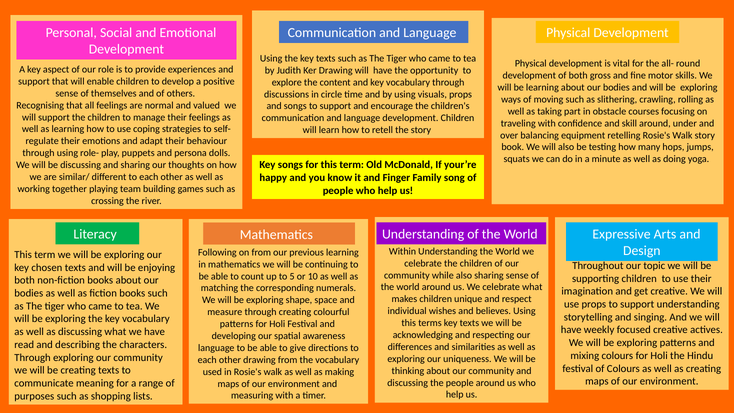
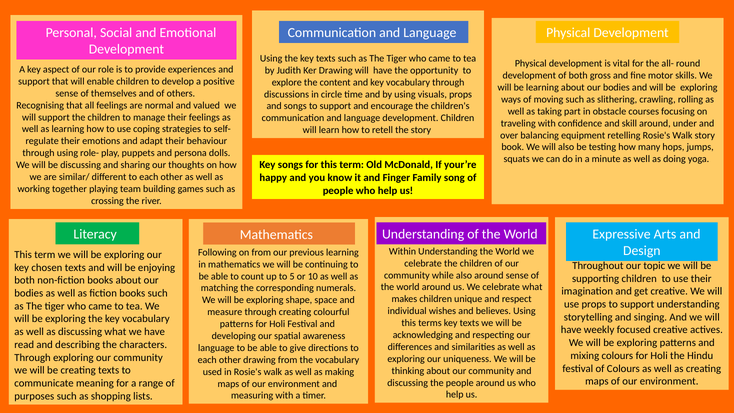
also sharing: sharing -> around
